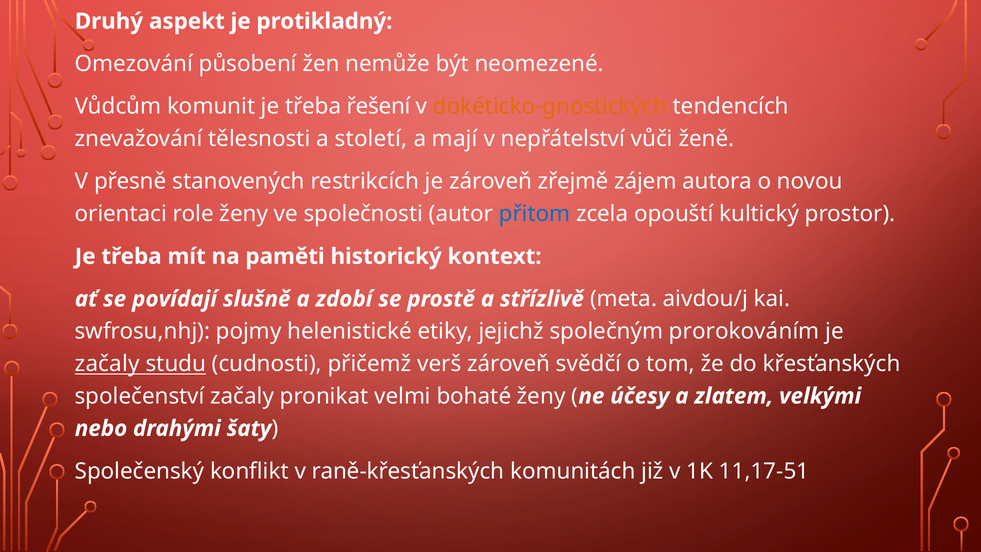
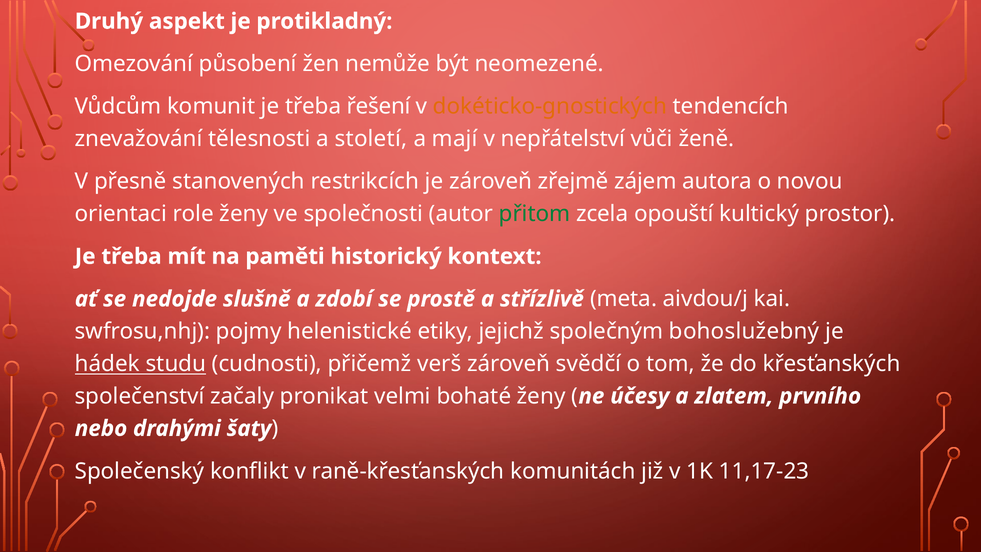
přitom colour: blue -> green
povídají: povídají -> nedojde
prorokováním: prorokováním -> bohoslužebný
začaly at (107, 364): začaly -> hádek
velkými: velkými -> prvního
11,17-51: 11,17-51 -> 11,17-23
